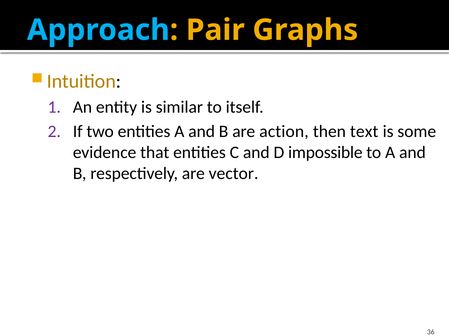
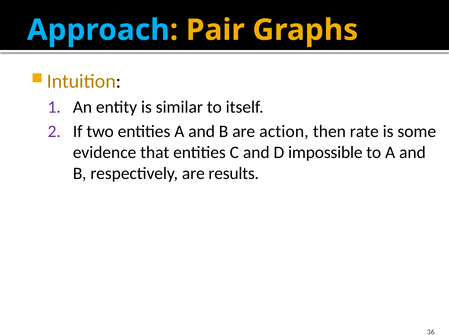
text: text -> rate
vector: vector -> results
